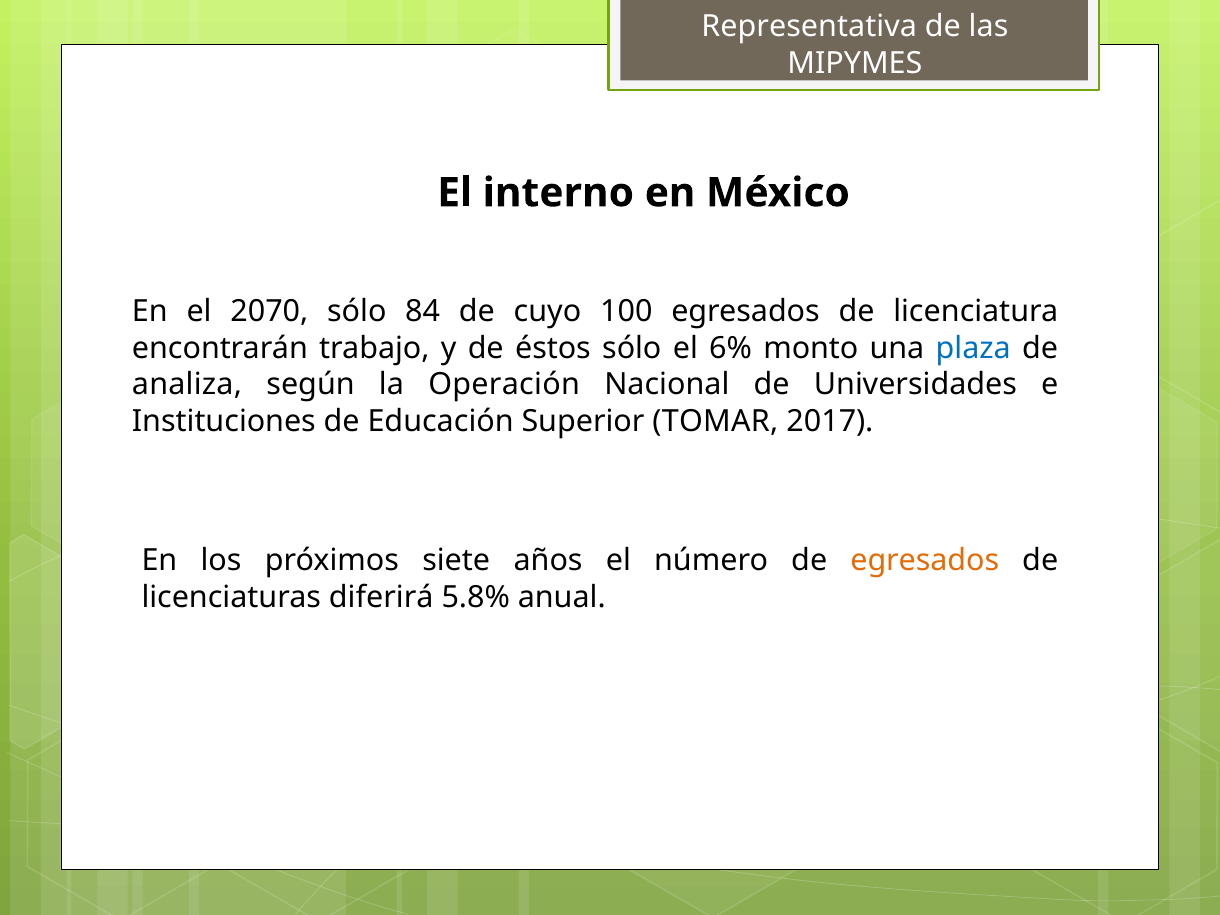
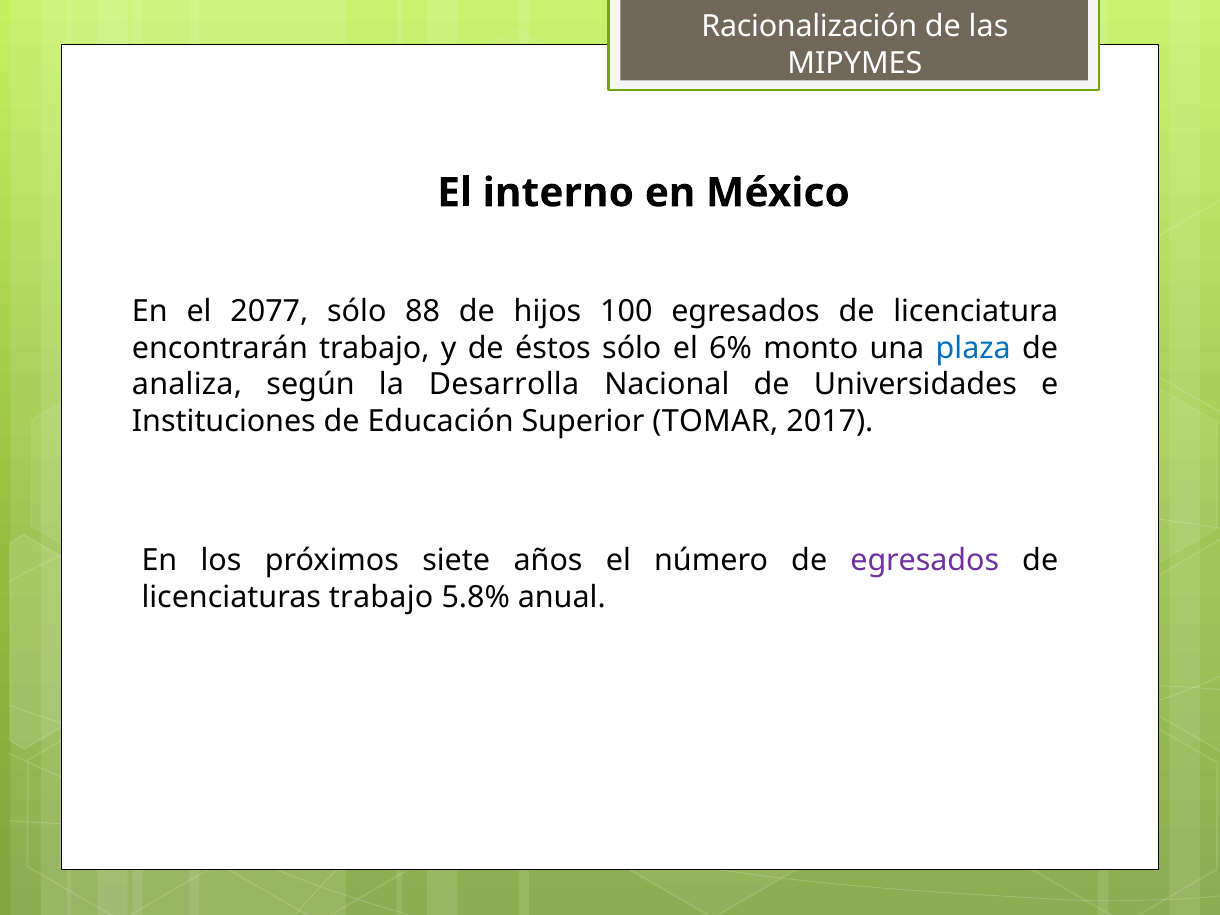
Representativa: Representativa -> Racionalización
2070: 2070 -> 2077
84: 84 -> 88
cuyo: cuyo -> hijos
Operación: Operación -> Desarrolla
egresados at (925, 561) colour: orange -> purple
licenciaturas diferirá: diferirá -> trabajo
